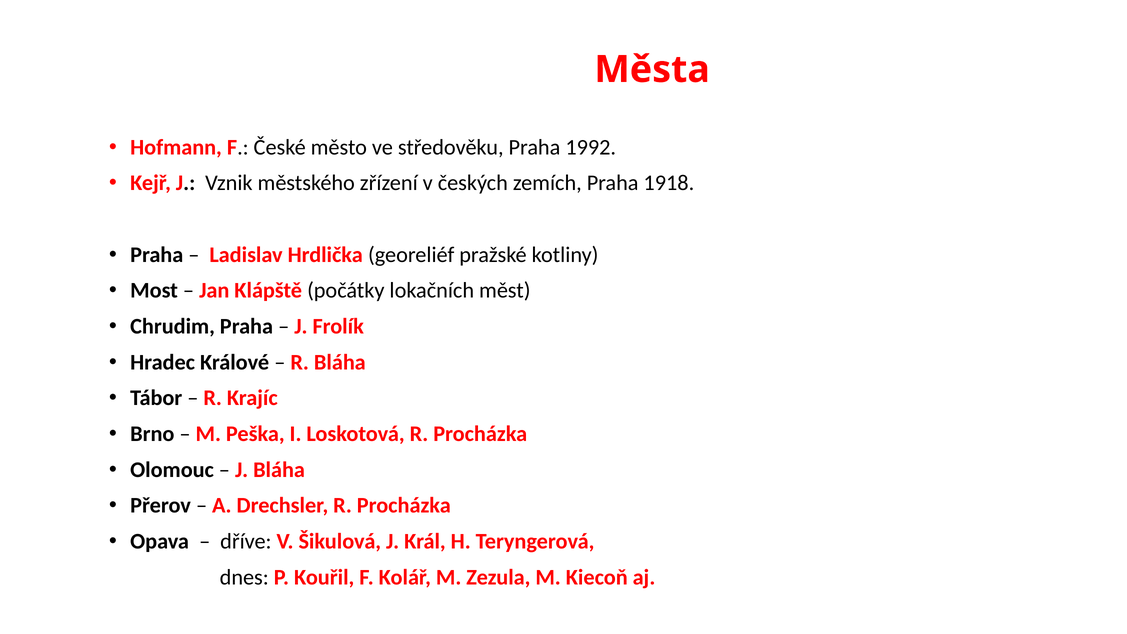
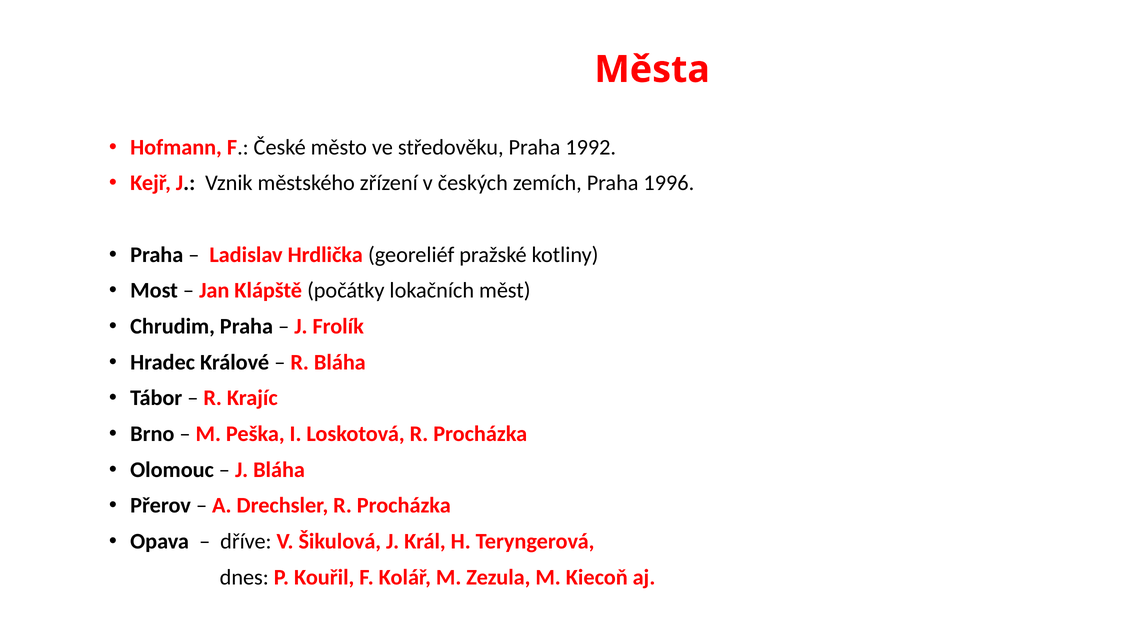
1918: 1918 -> 1996
